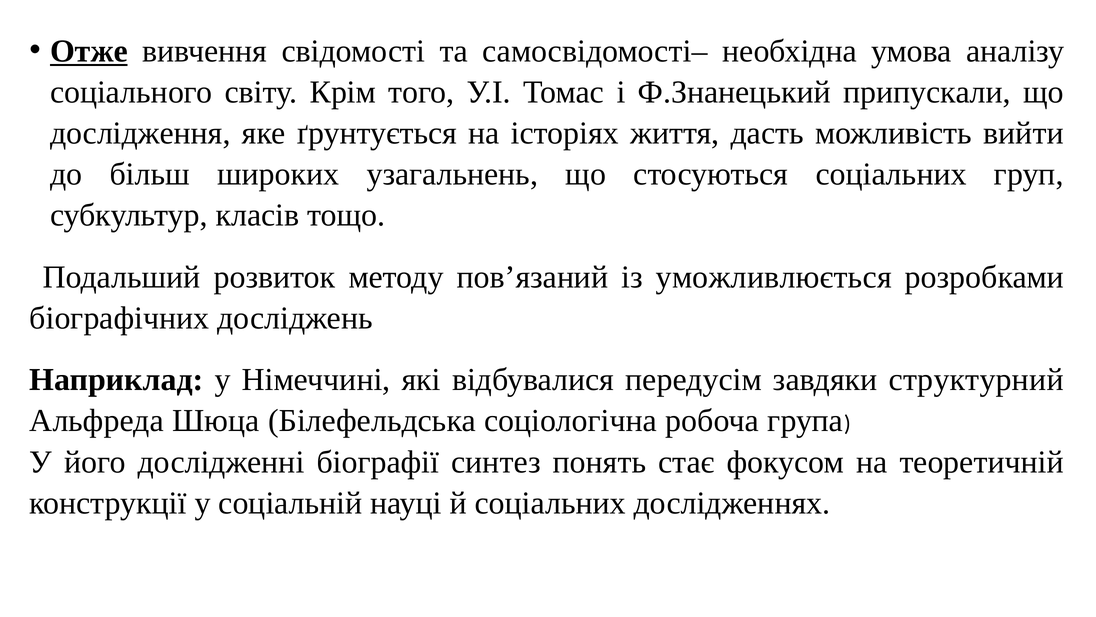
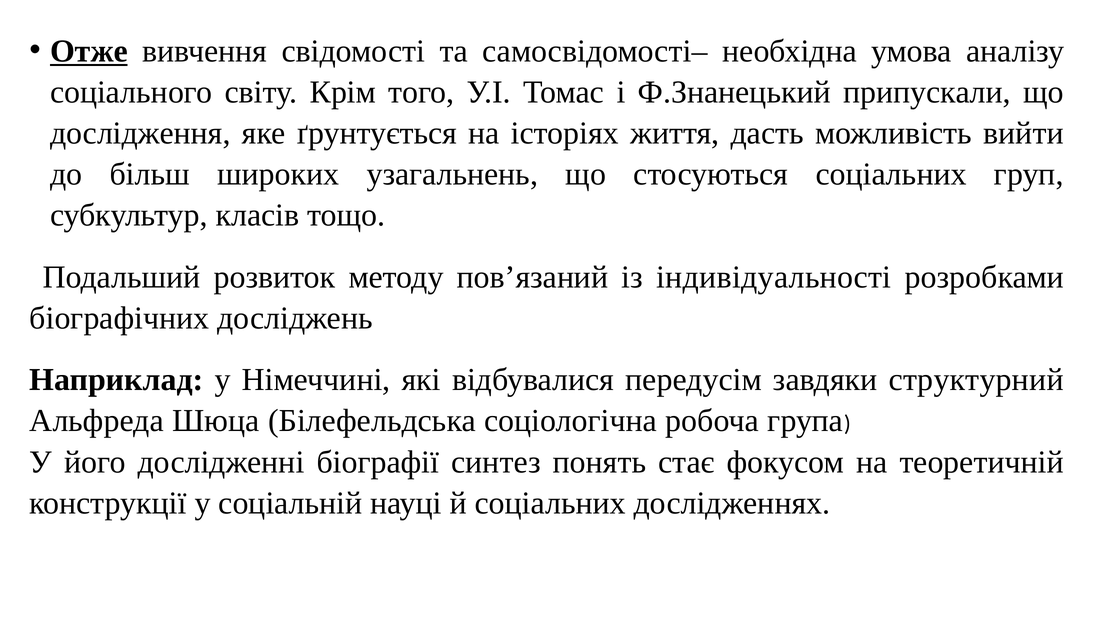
уможливлюється: уможливлюється -> індивідуальності
